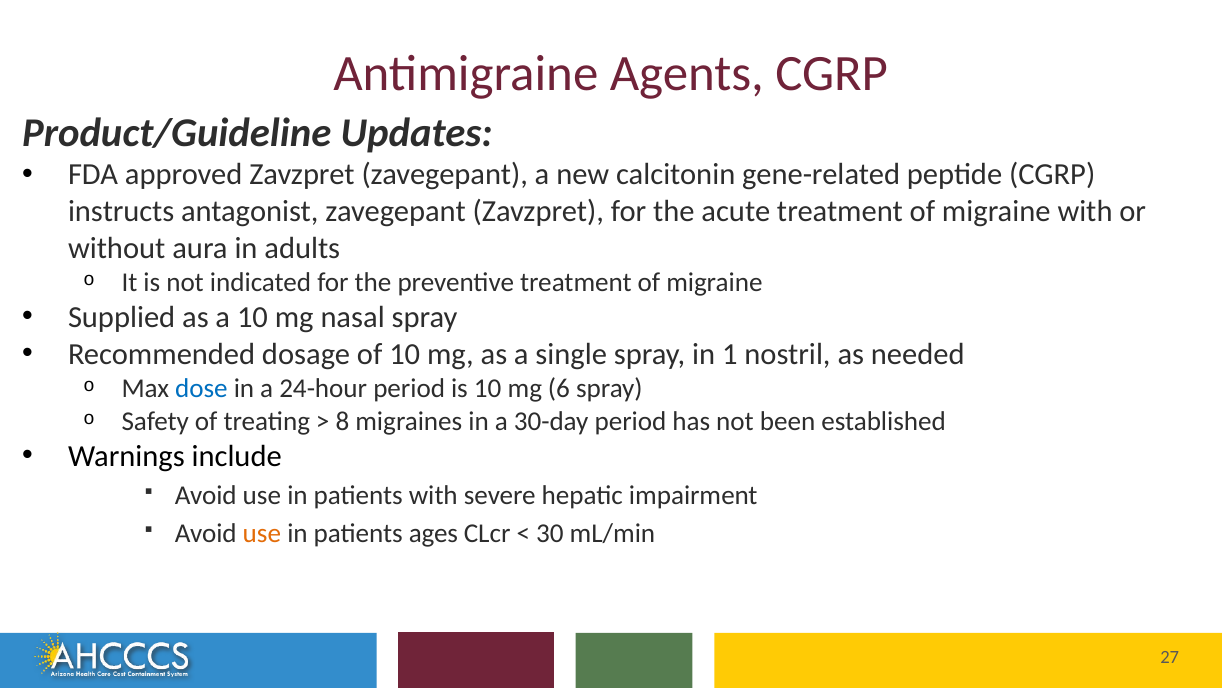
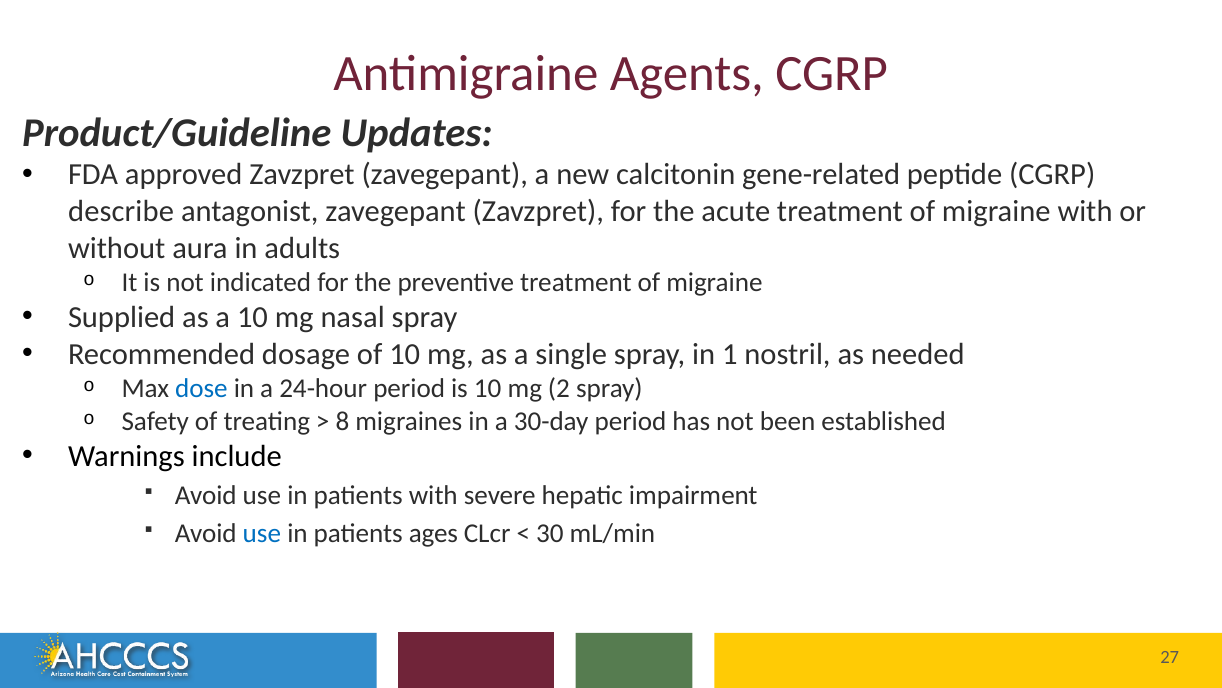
instructs: instructs -> describe
6: 6 -> 2
use at (262, 533) colour: orange -> blue
